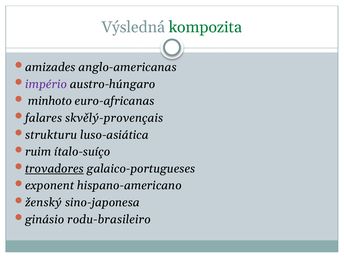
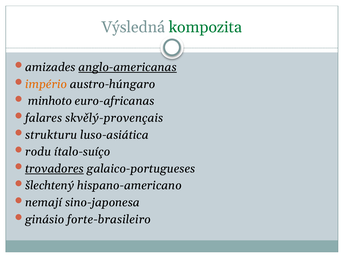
anglo-americanas underline: none -> present
império colour: purple -> orange
ruim: ruim -> rodu
exponent: exponent -> šlechtený
ženský: ženský -> nemají
rodu-brasileiro: rodu-brasileiro -> forte-brasileiro
